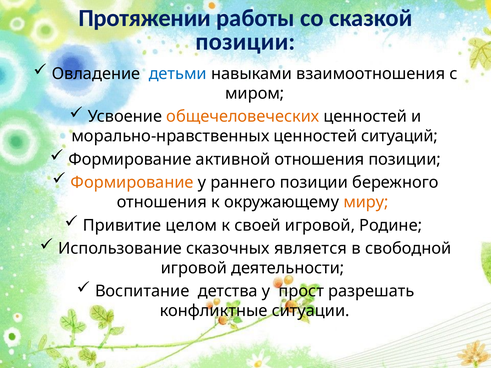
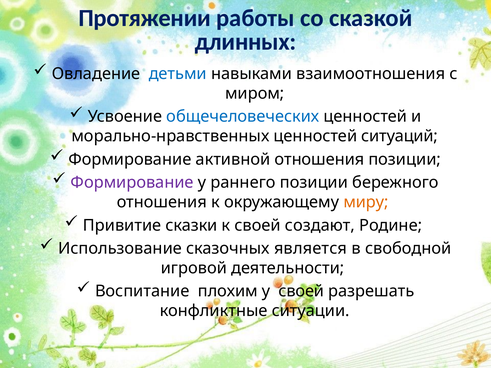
позиции at (245, 42): позиции -> длинных
общечеловеческих colour: orange -> blue
Формирование at (132, 183) colour: orange -> purple
целом: целом -> сказки
своей игровой: игровой -> создают
детства: детства -> плохим
у прост: прост -> своей
